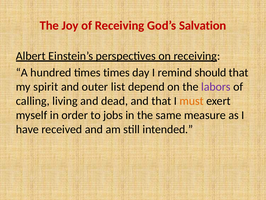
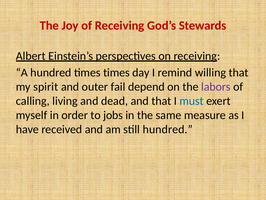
Salvation: Salvation -> Stewards
should: should -> willing
list: list -> fail
must colour: orange -> blue
still intended: intended -> hundred
